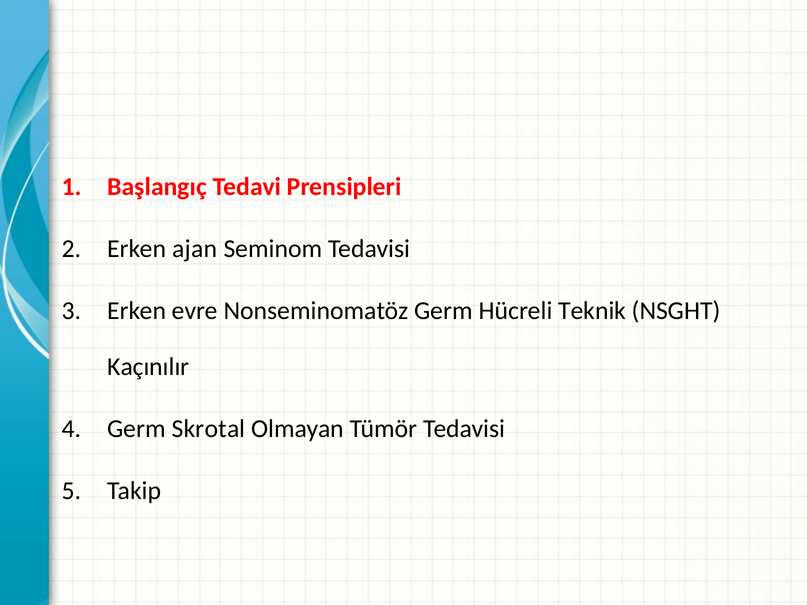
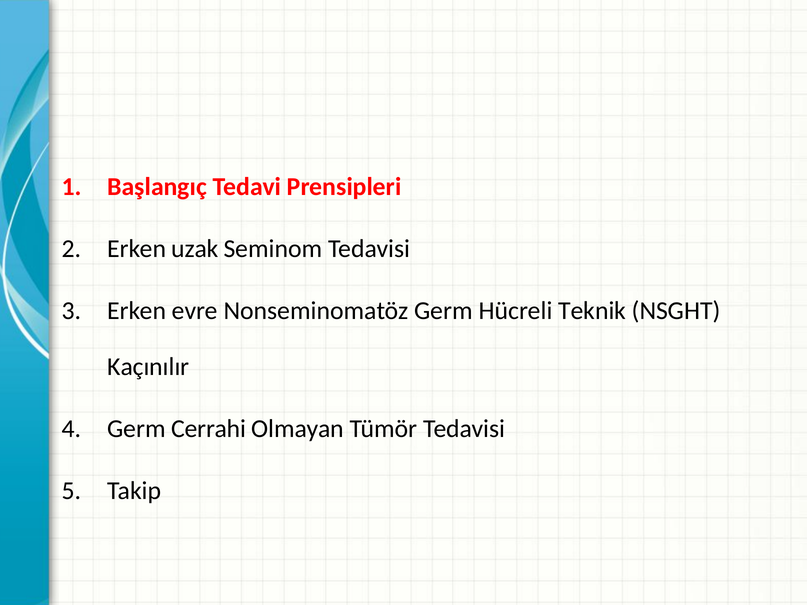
ajan: ajan -> uzak
Skrotal: Skrotal -> Cerrahi
